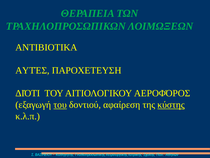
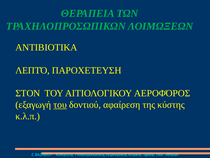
ΑΥΤΈΣ: ΑΥΤΈΣ -> ΛΕΠΤΌ
ΔΙΌΤΙ: ΔΙΌΤΙ -> ΣΤΟΝ
κύστης underline: present -> none
